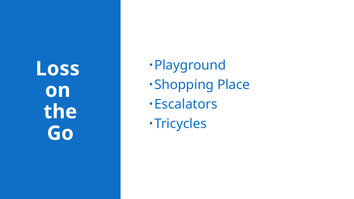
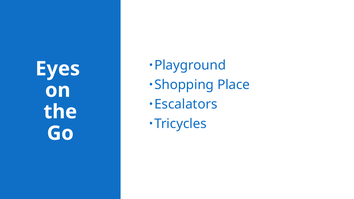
Loss: Loss -> Eyes
